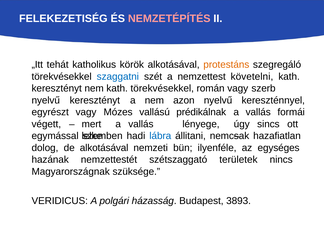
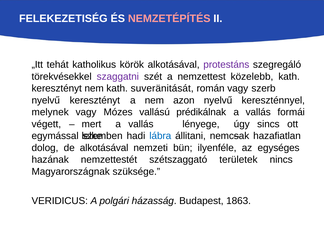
protestáns colour: orange -> purple
szaggatni colour: blue -> purple
követelni: követelni -> közelebb
kath törekvésekkel: törekvésekkel -> suveränitását
egyrészt: egyrészt -> melynek
3893: 3893 -> 1863
